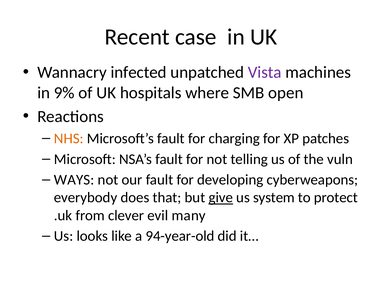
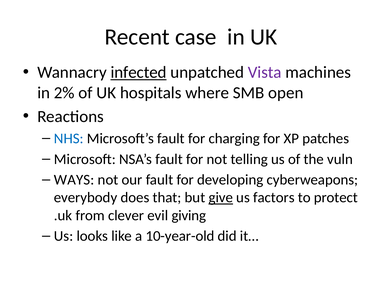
infected underline: none -> present
9%: 9% -> 2%
NHS colour: orange -> blue
system: system -> factors
many: many -> giving
94-year-old: 94-year-old -> 10-year-old
